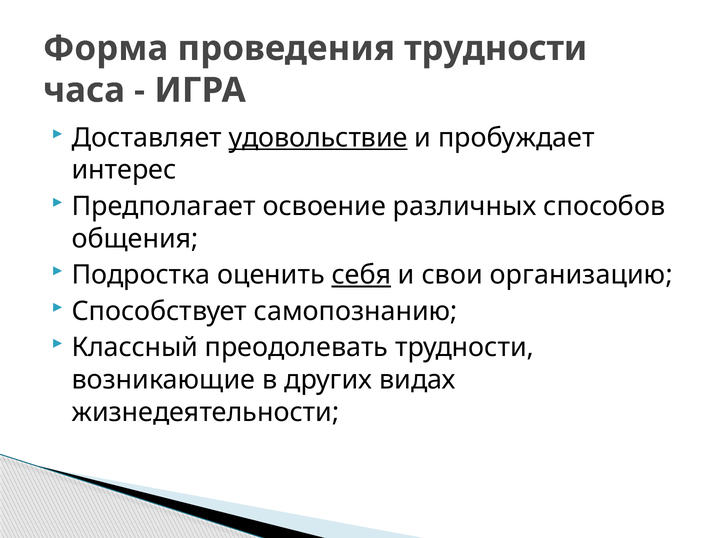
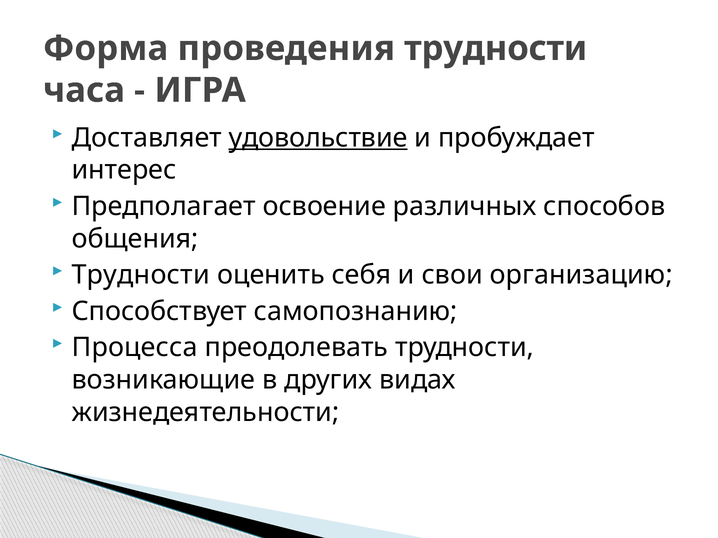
Подростка at (141, 275): Подростка -> Трудности
себя underline: present -> none
Классный: Классный -> Процесса
